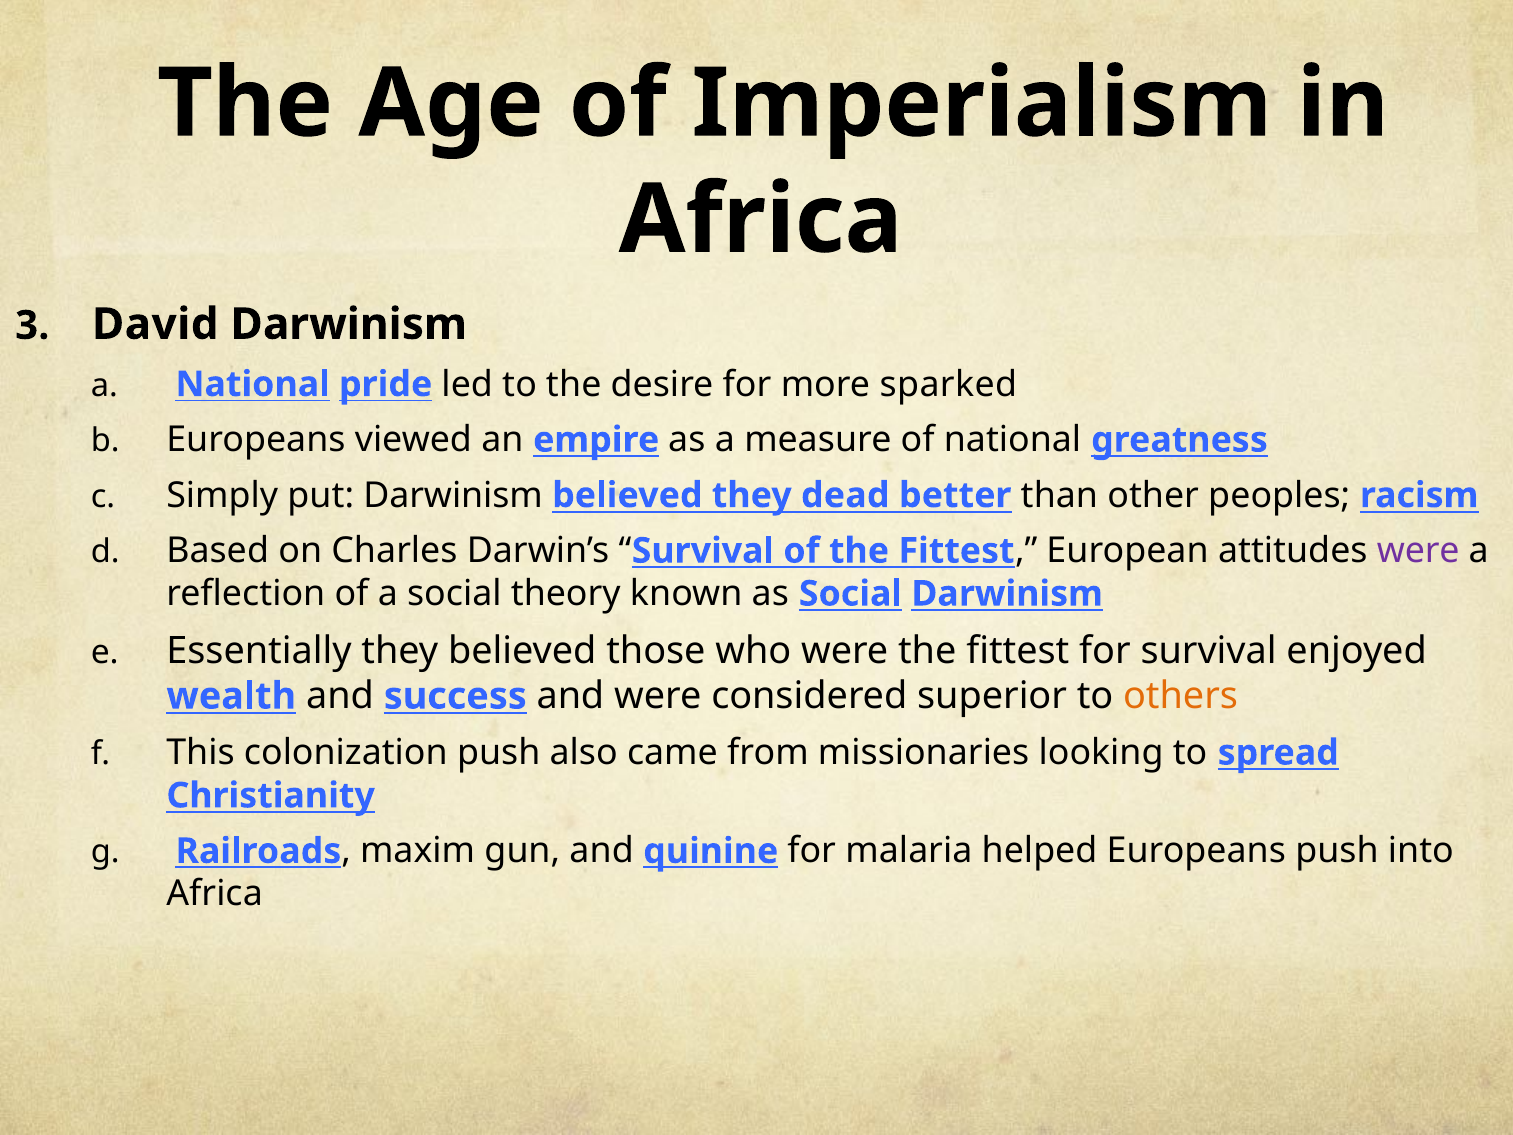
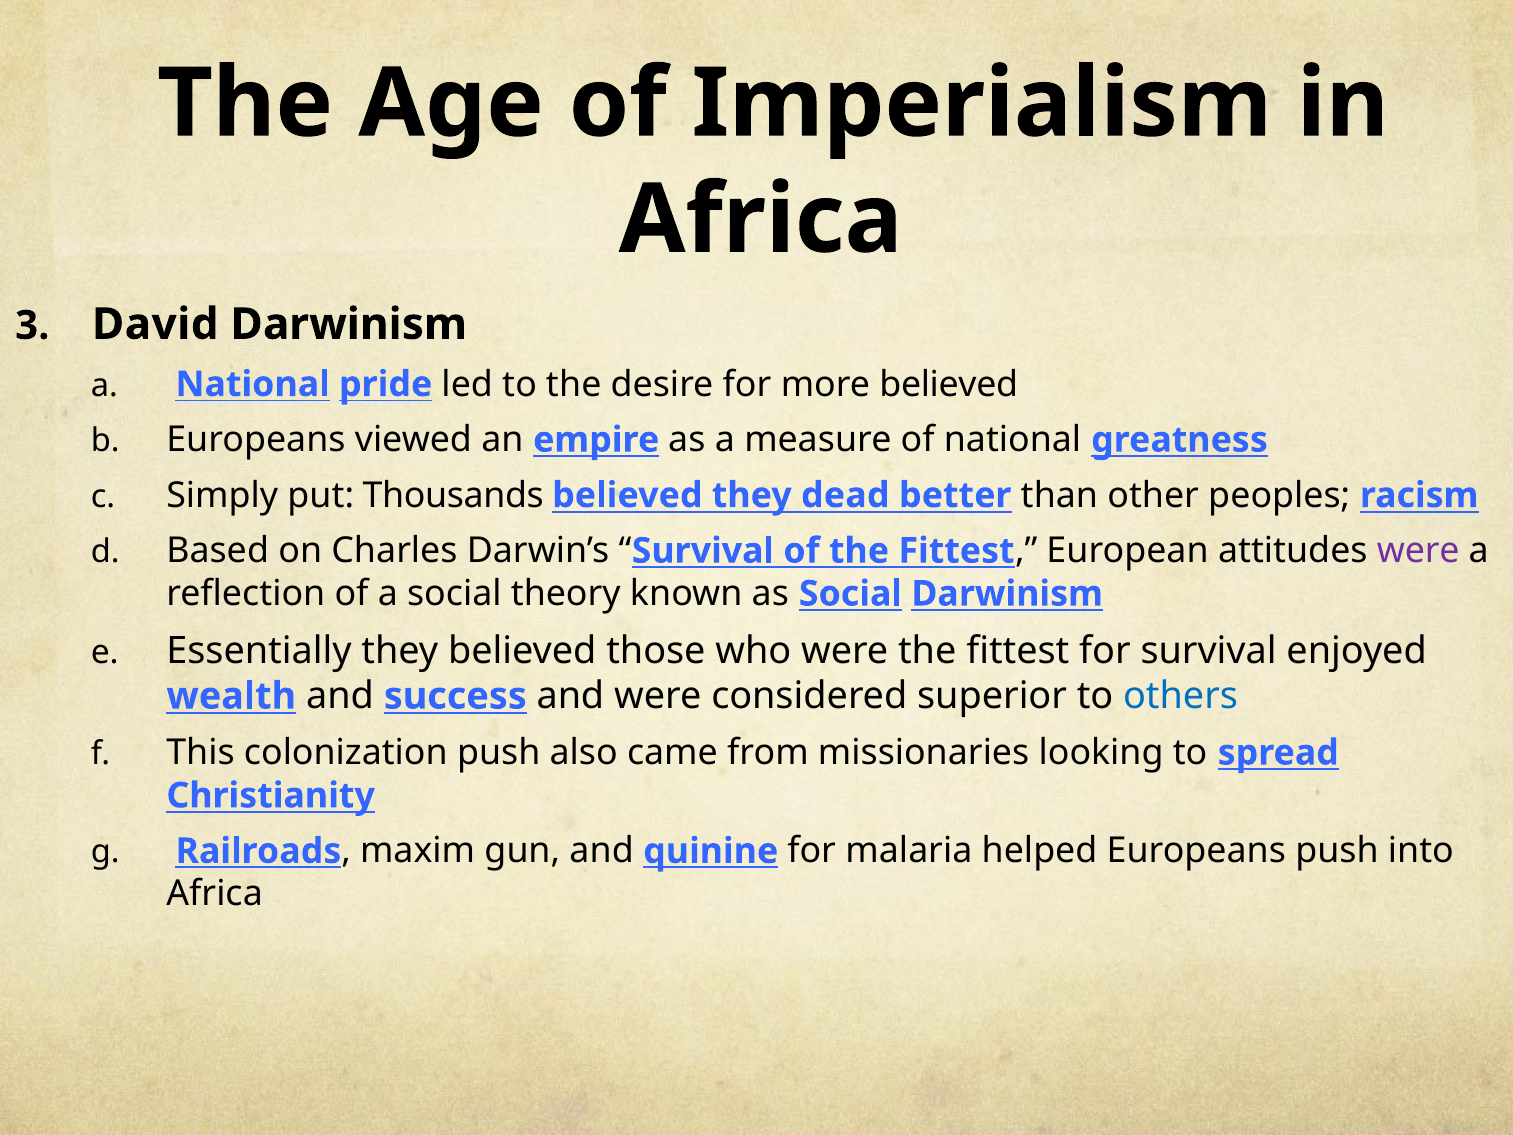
more sparked: sparked -> believed
put Darwinism: Darwinism -> Thousands
others colour: orange -> blue
